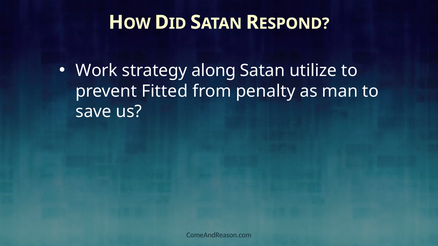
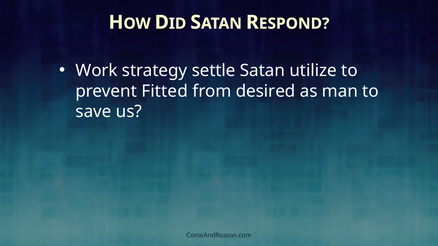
along: along -> settle
penalty: penalty -> desired
